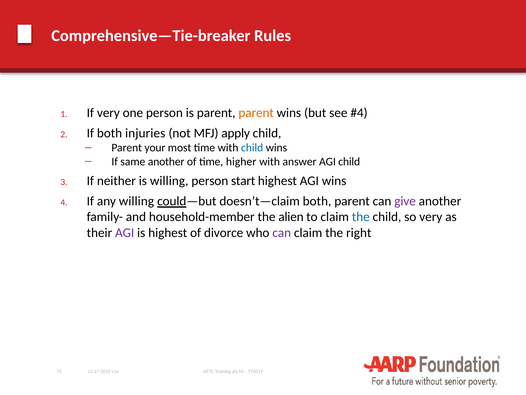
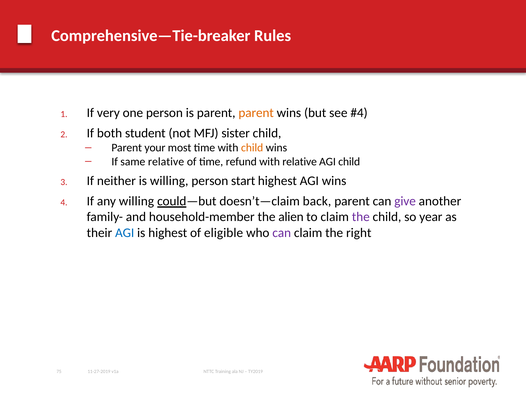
injuries: injuries -> student
apply: apply -> sister
child at (252, 148) colour: blue -> orange
same another: another -> relative
higher: higher -> refund
with answer: answer -> relative
doesn’t—claim both: both -> back
the at (361, 217) colour: blue -> purple
so very: very -> year
AGI at (125, 232) colour: purple -> blue
divorce: divorce -> eligible
